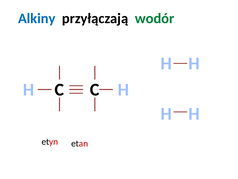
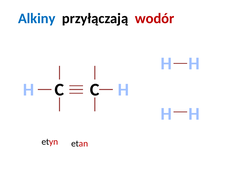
wodór colour: green -> red
